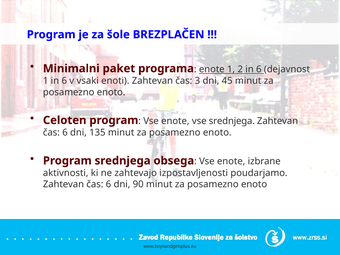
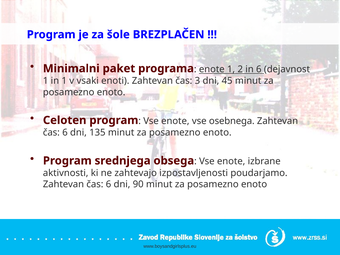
1 in 6: 6 -> 1
vse srednjega: srednjega -> osebnega
